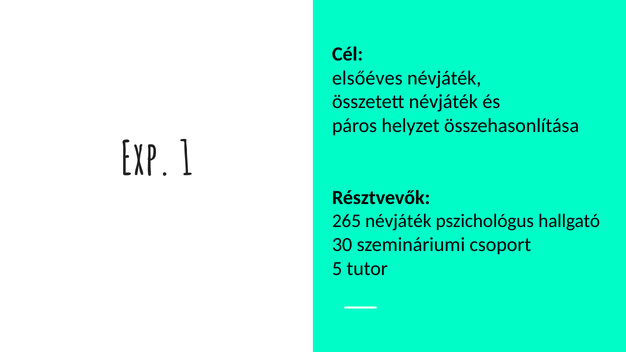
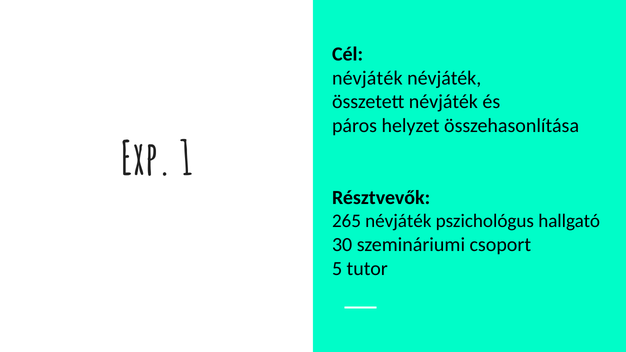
elsőéves at (367, 78): elsőéves -> névjáték
